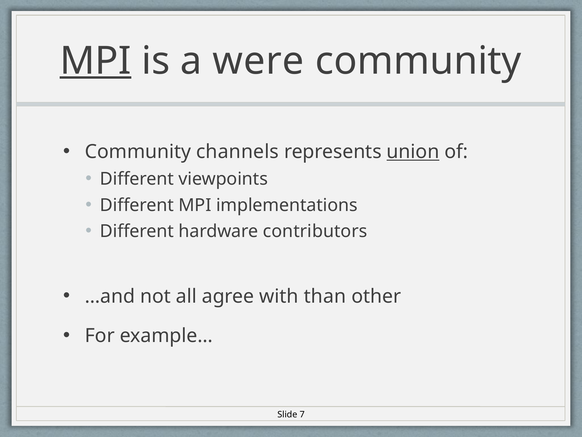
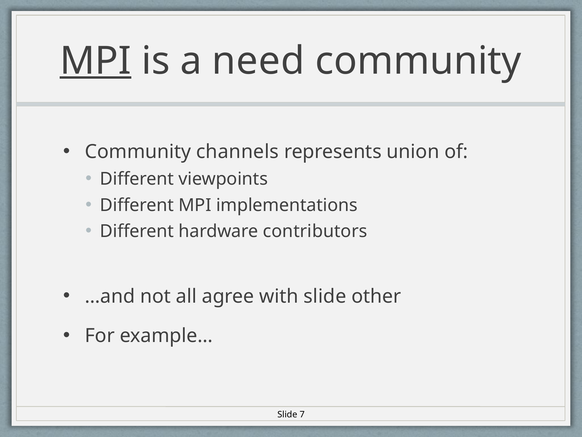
were: were -> need
union underline: present -> none
with than: than -> slide
